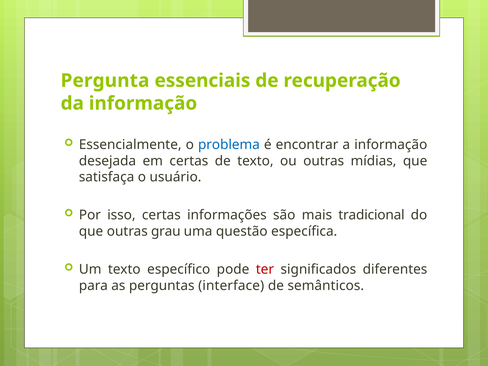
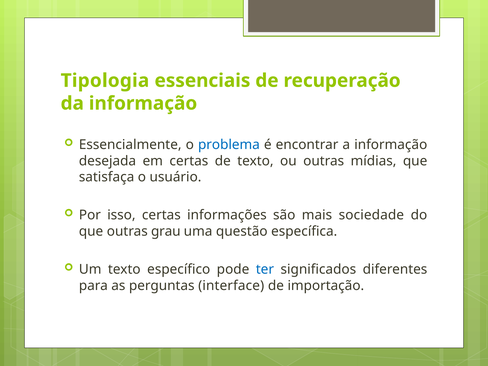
Pergunta: Pergunta -> Tipologia
tradicional: tradicional -> sociedade
ter colour: red -> blue
semânticos: semânticos -> importação
